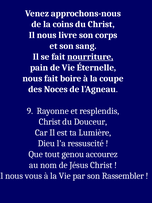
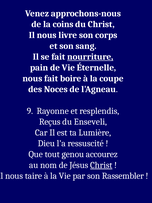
Christ at (50, 122): Christ -> Reçus
Douceur: Douceur -> Enseveli
Christ at (101, 165) underline: none -> present
vous: vous -> taire
